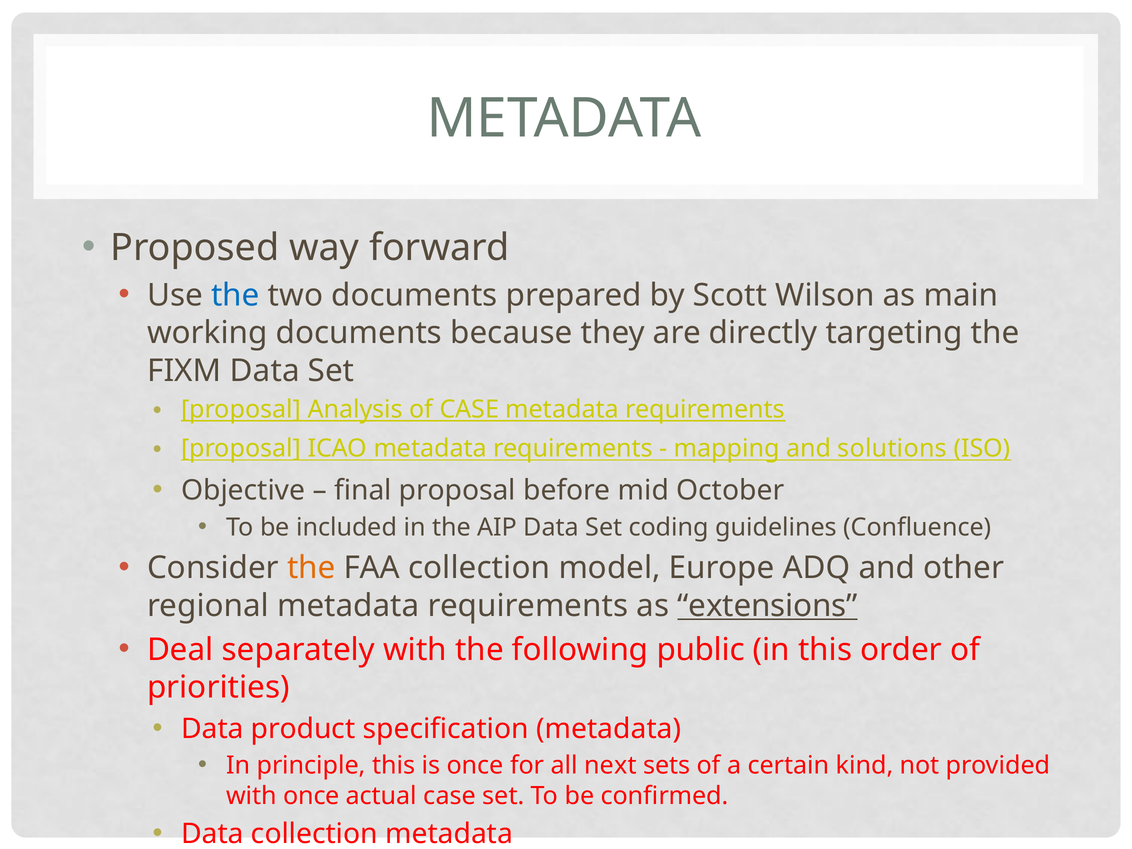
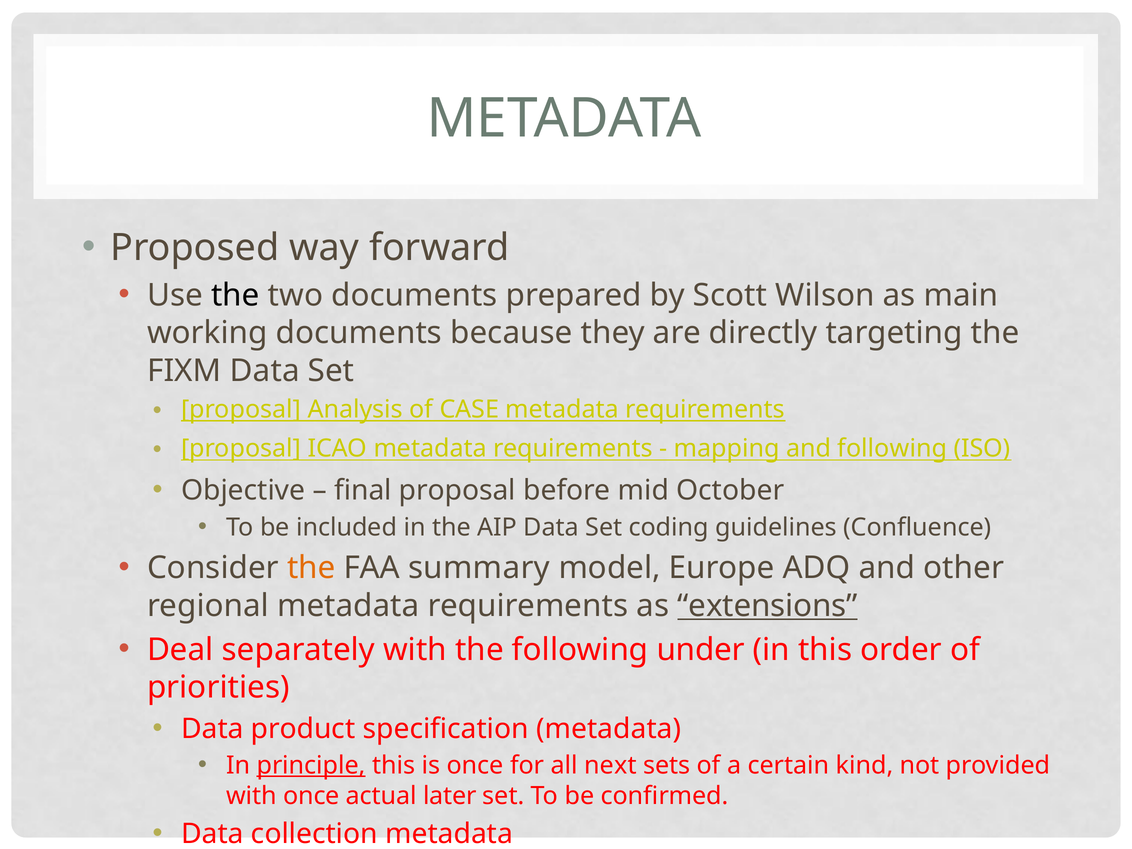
the at (235, 295) colour: blue -> black
and solutions: solutions -> following
FAA collection: collection -> summary
public: public -> under
principle underline: none -> present
actual case: case -> later
